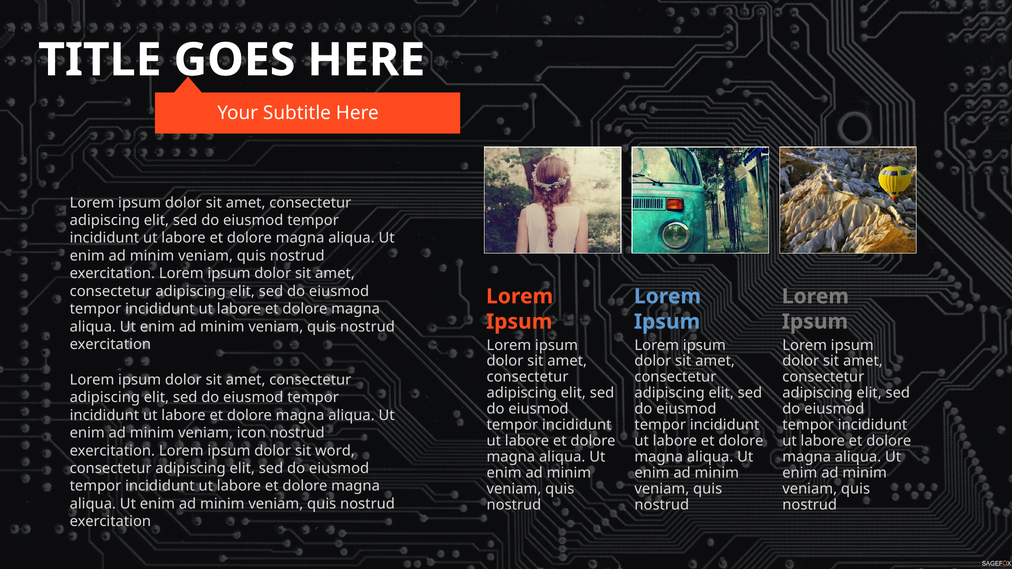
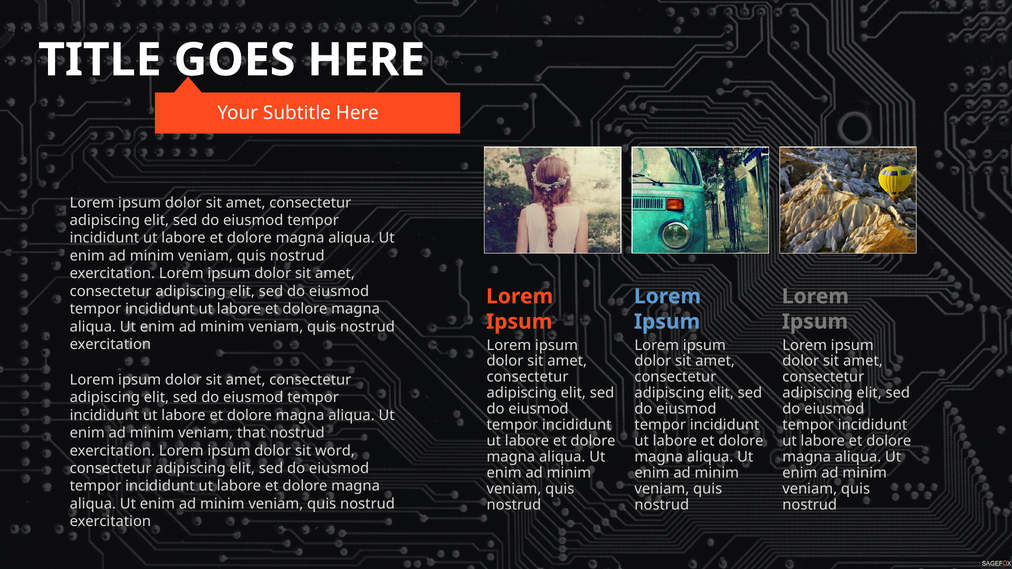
icon: icon -> that
